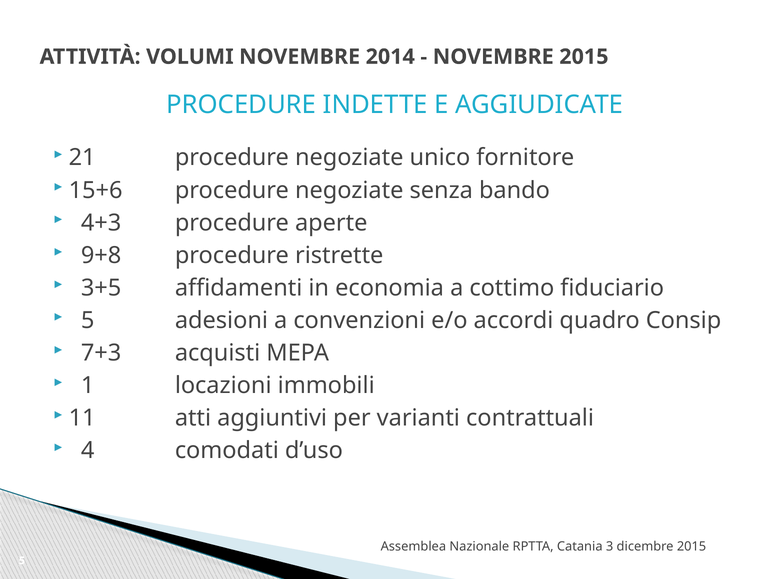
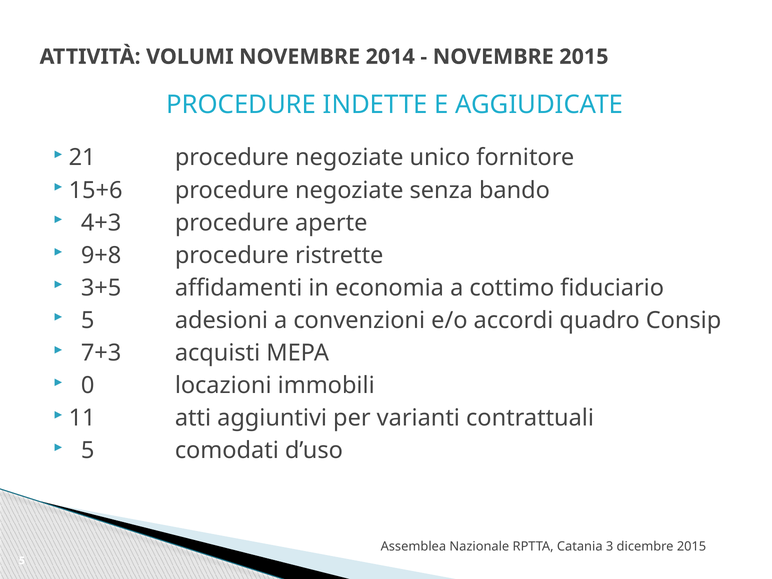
1: 1 -> 0
4 at (88, 451): 4 -> 5
